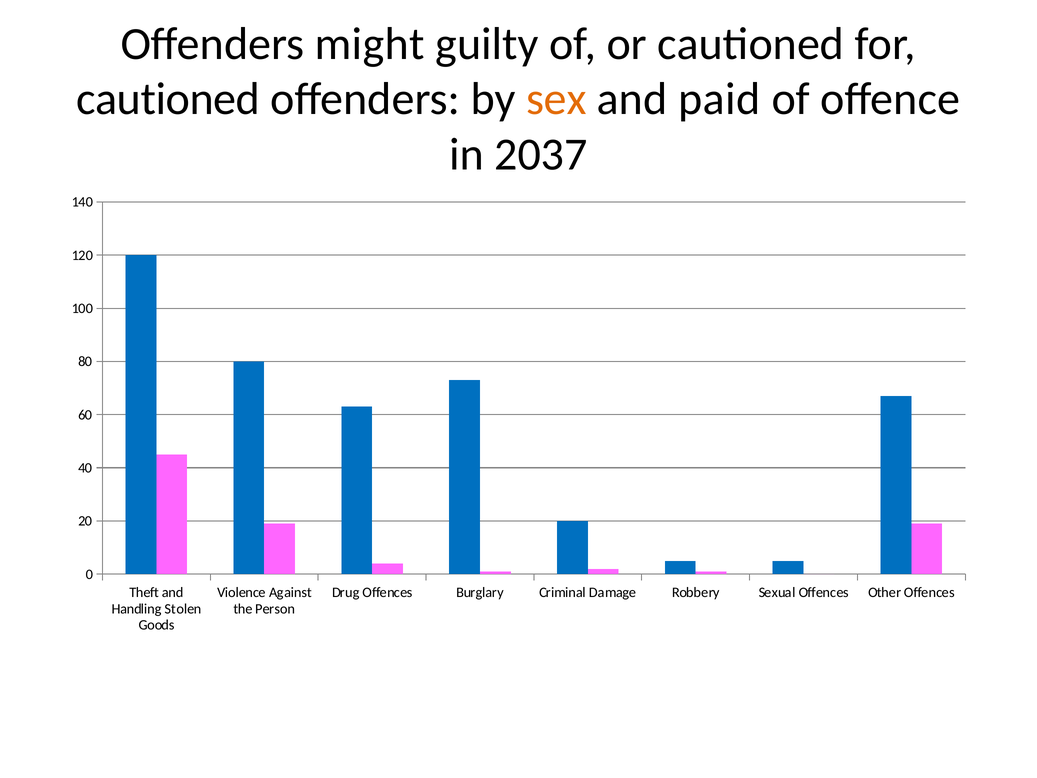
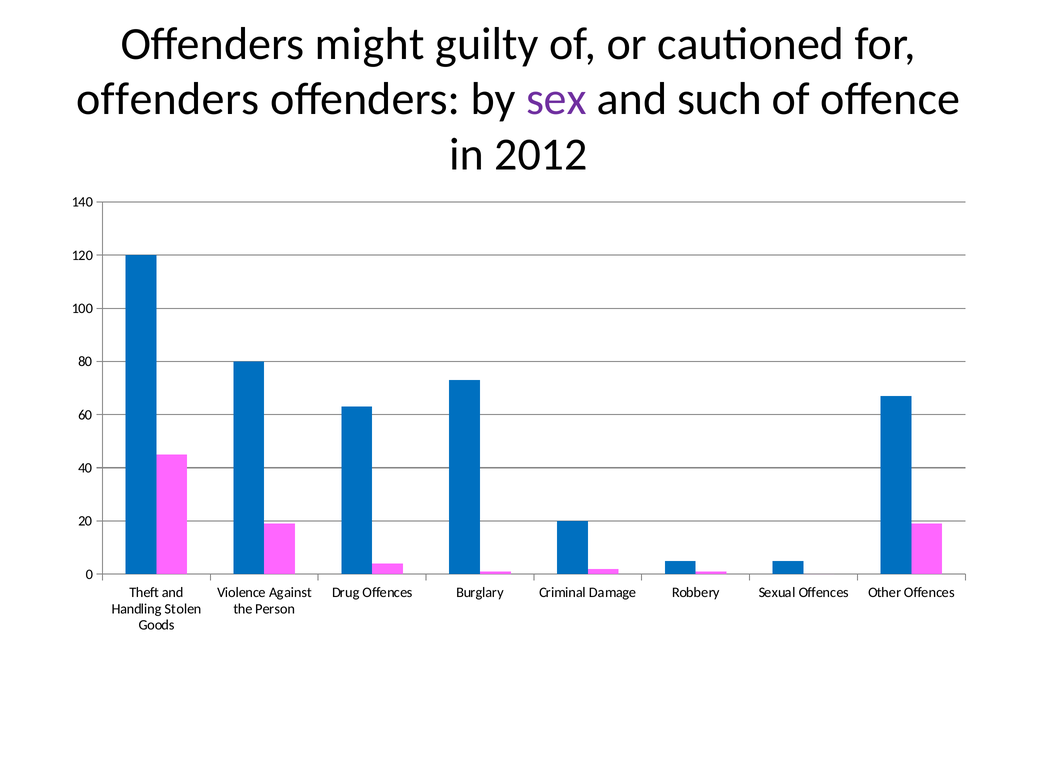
cautioned at (168, 99): cautioned -> offenders
sex colour: orange -> purple
paid: paid -> such
2037: 2037 -> 2012
